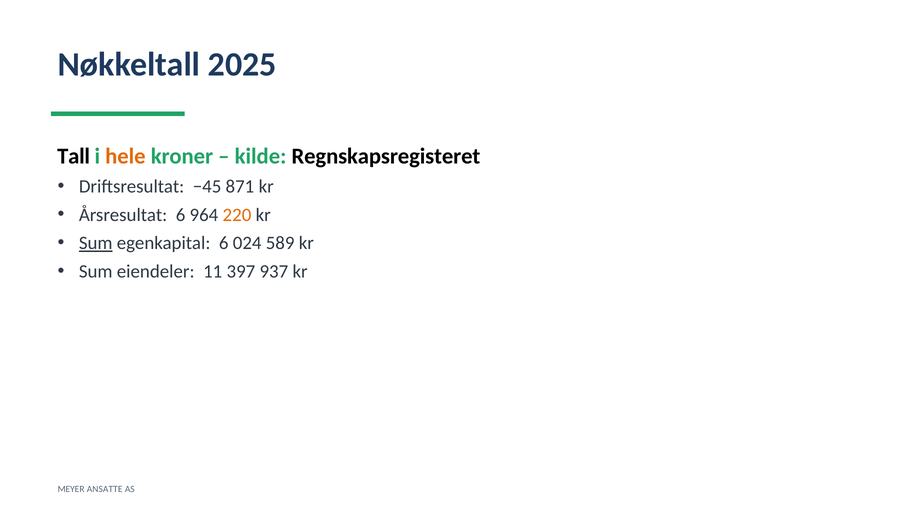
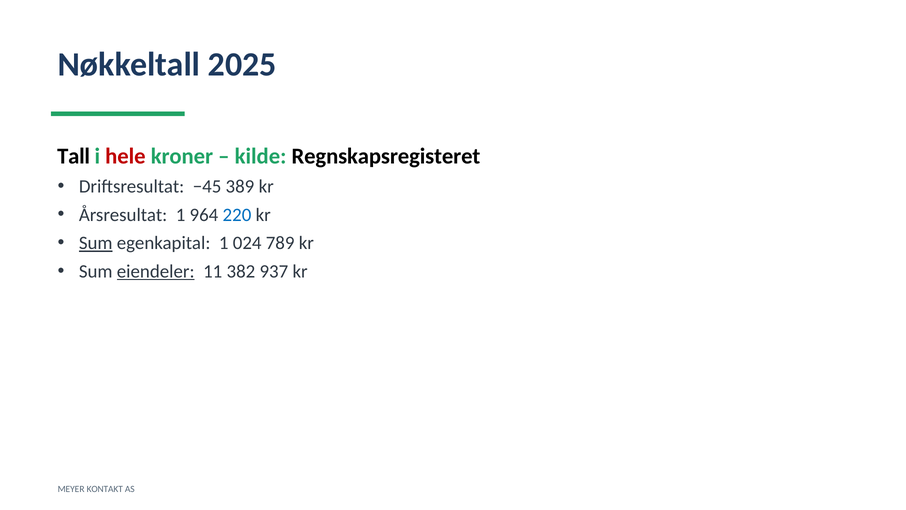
hele colour: orange -> red
871: 871 -> 389
Årsresultat 6: 6 -> 1
220 colour: orange -> blue
egenkapital 6: 6 -> 1
589: 589 -> 789
eiendeler underline: none -> present
397: 397 -> 382
ANSATTE: ANSATTE -> KONTAKT
